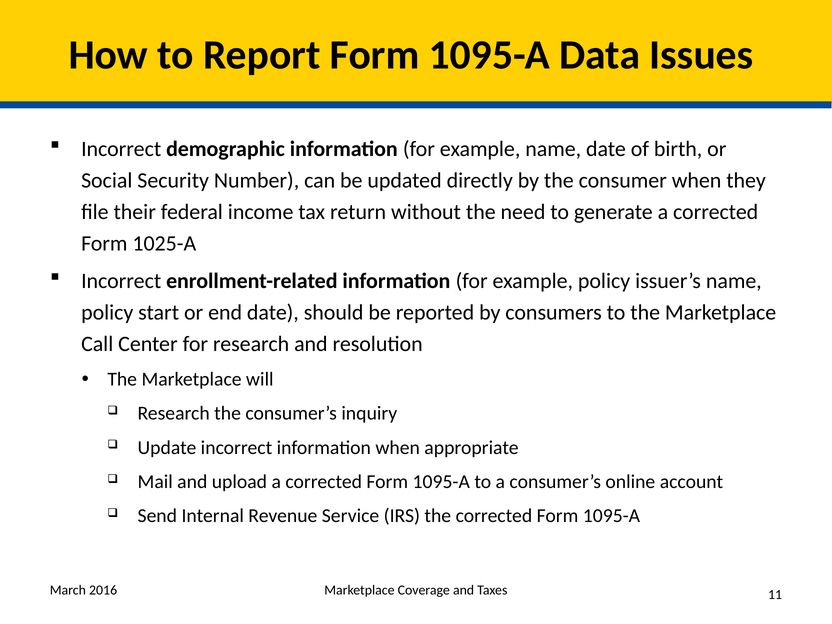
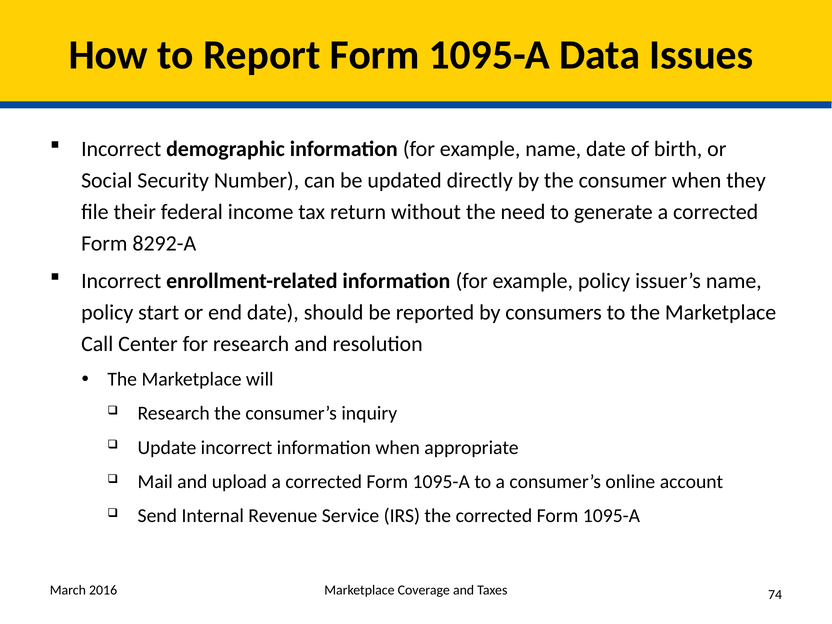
1025-A: 1025-A -> 8292-A
11: 11 -> 74
